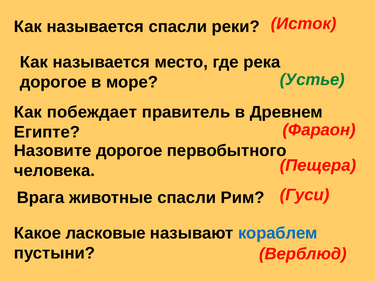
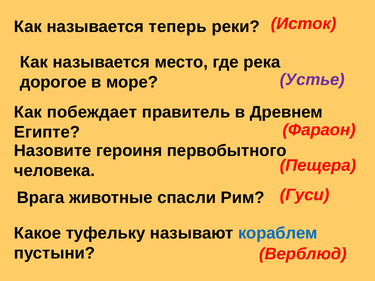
называется спасли: спасли -> теперь
Устье colour: green -> purple
Назовите дорогое: дорогое -> героиня
ласковые: ласковые -> туфельку
